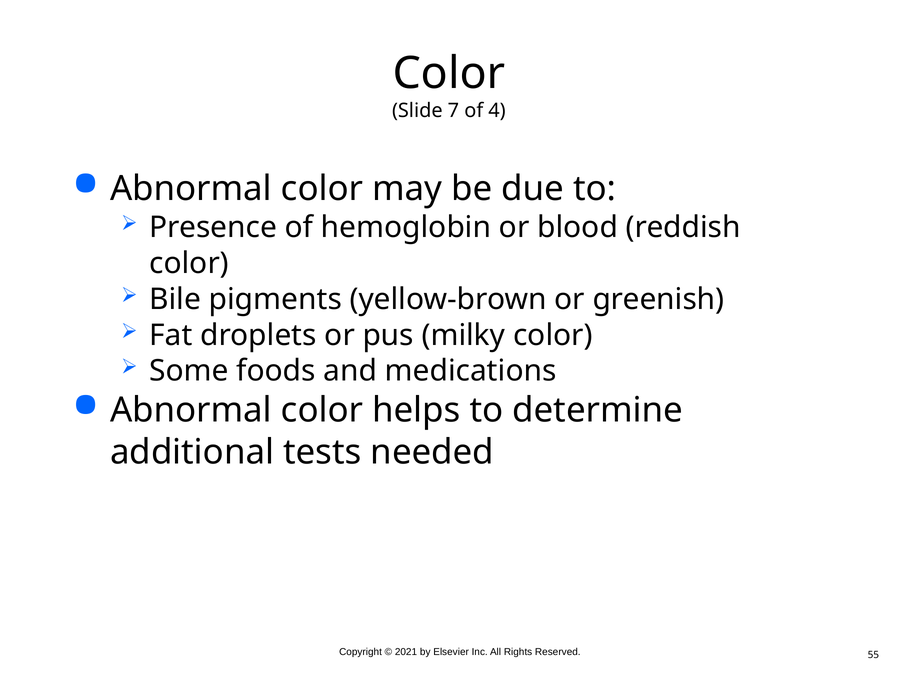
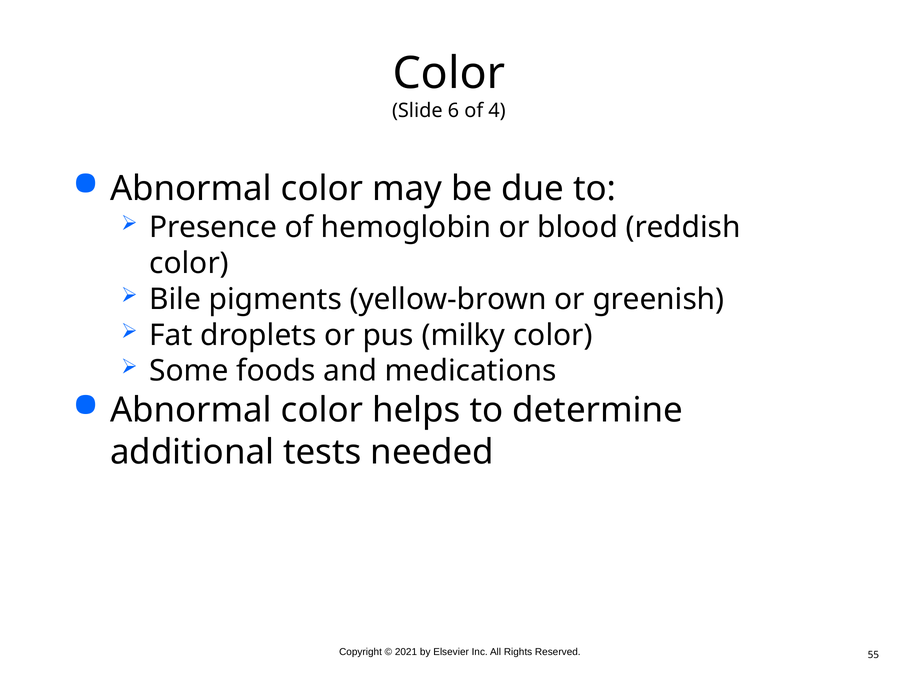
7: 7 -> 6
